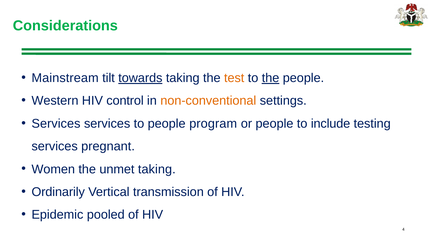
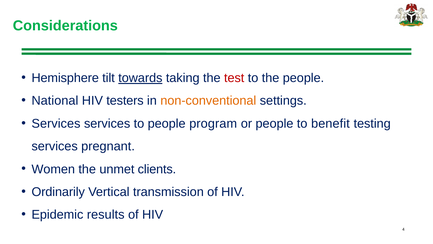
Mainstream: Mainstream -> Hemisphere
test colour: orange -> red
the at (271, 78) underline: present -> none
Western: Western -> National
control: control -> testers
include: include -> benefit
unmet taking: taking -> clients
pooled: pooled -> results
